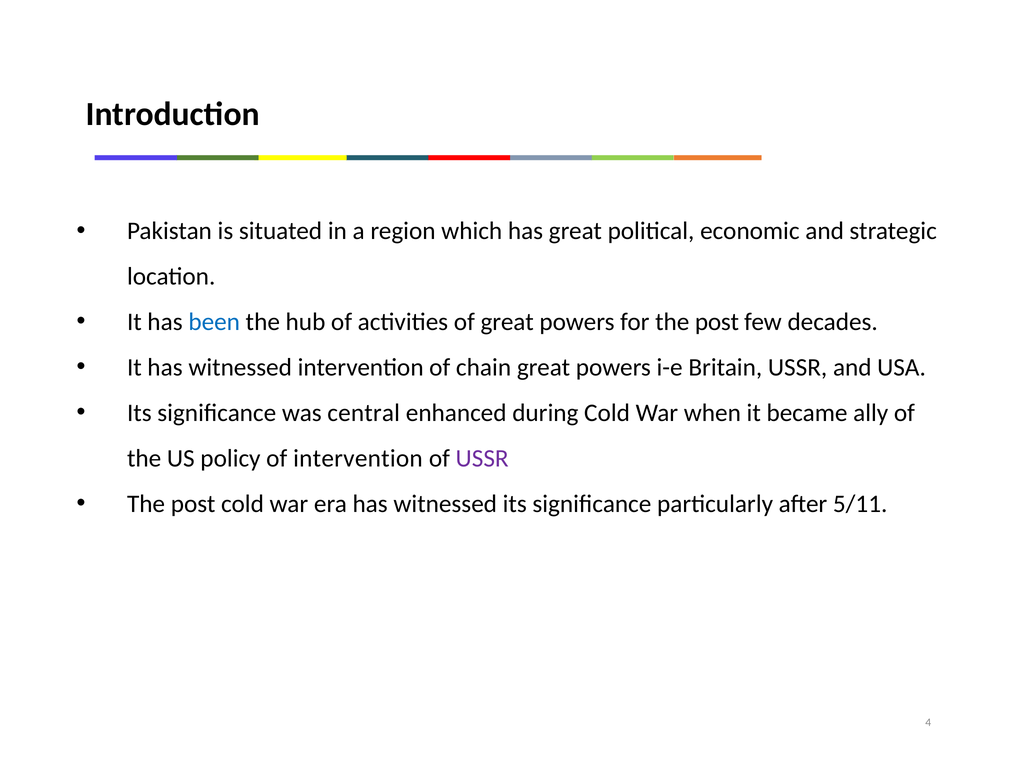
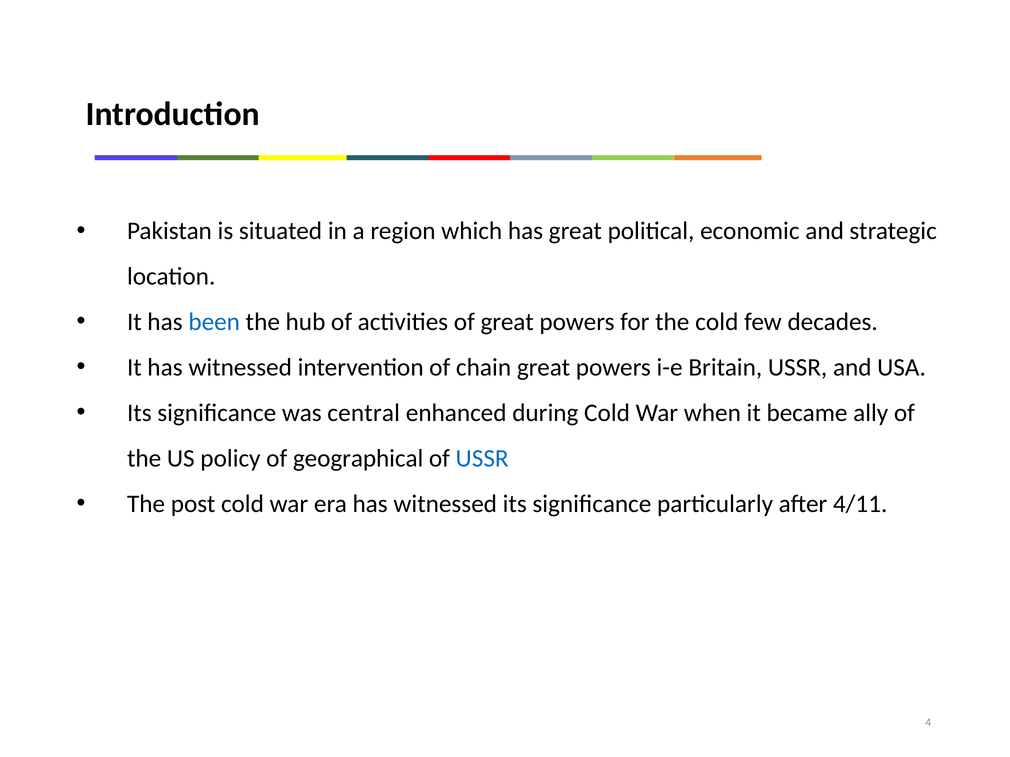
for the post: post -> cold
of intervention: intervention -> geographical
USSR at (482, 459) colour: purple -> blue
5/11: 5/11 -> 4/11
